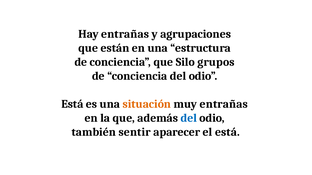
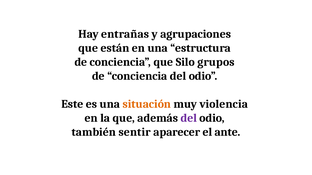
Está at (72, 104): Está -> Este
muy entrañas: entrañas -> violencia
del at (189, 118) colour: blue -> purple
el está: está -> ante
